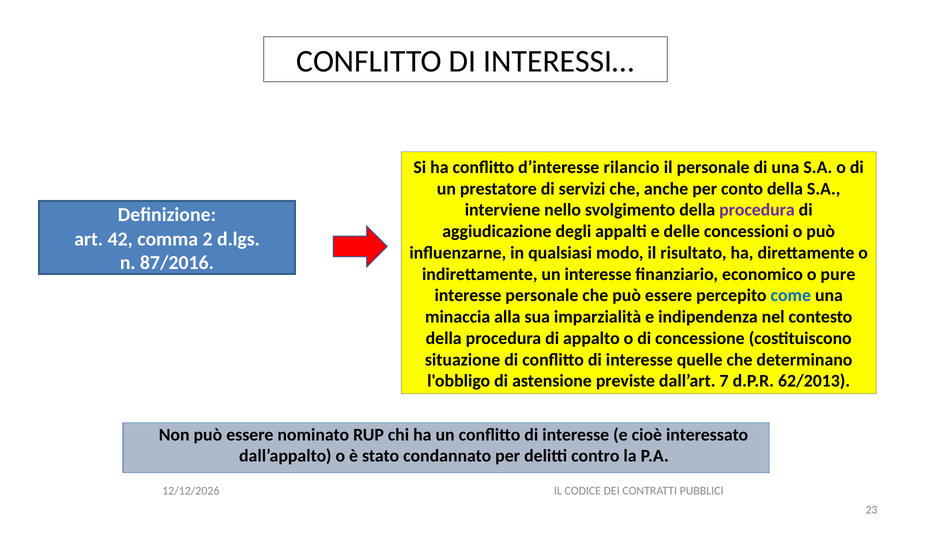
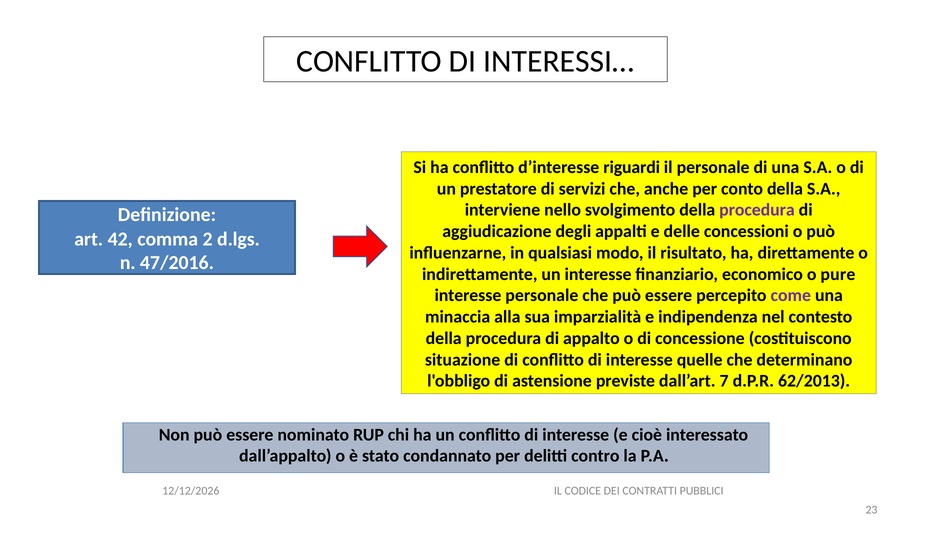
rilancio: rilancio -> riguardi
87/2016: 87/2016 -> 47/2016
come colour: blue -> purple
